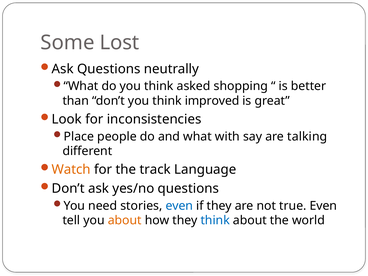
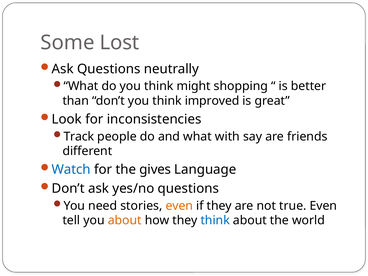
asked: asked -> might
Place: Place -> Track
talking: talking -> friends
Watch colour: orange -> blue
track: track -> gives
even at (179, 206) colour: blue -> orange
